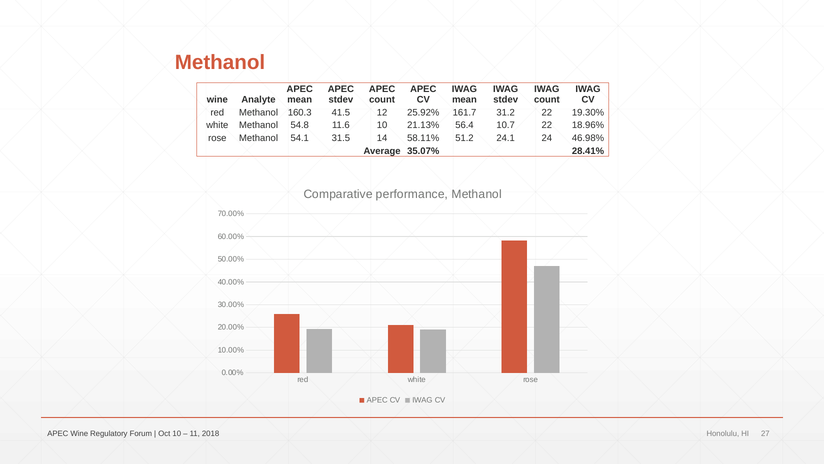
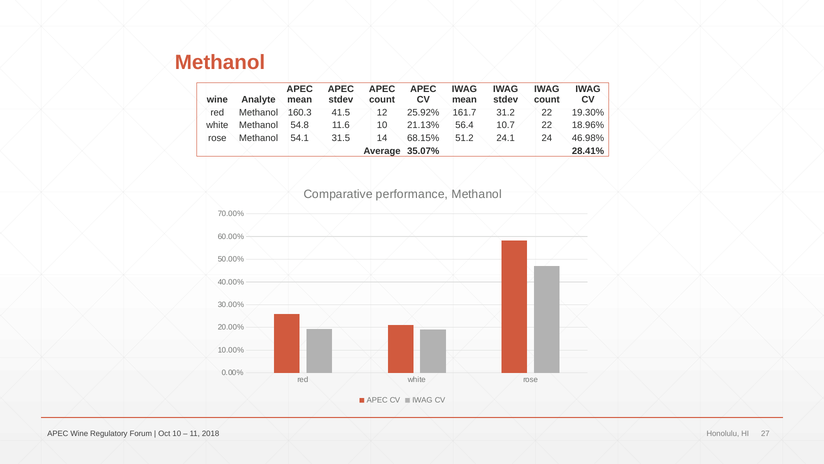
58.11%: 58.11% -> 68.15%
